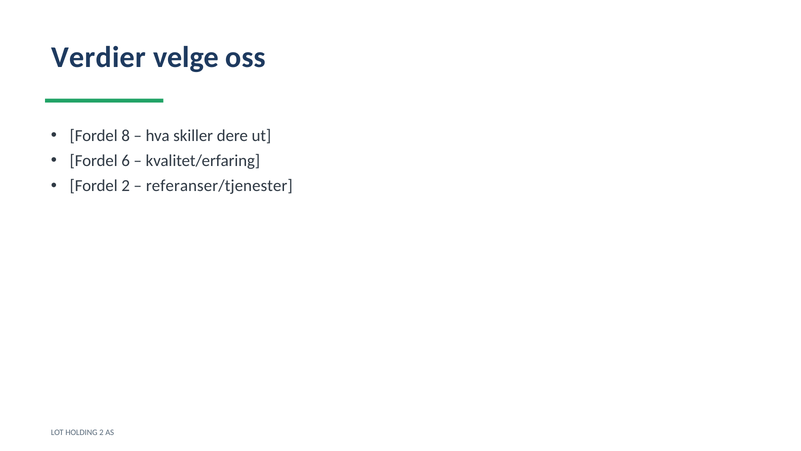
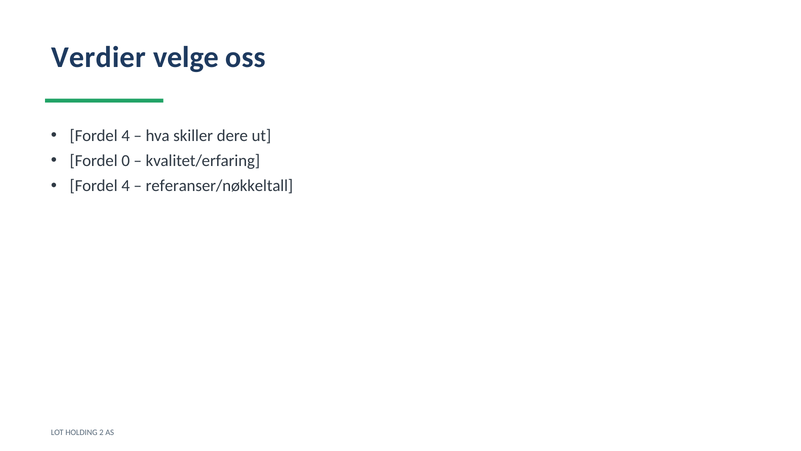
8 at (126, 136): 8 -> 4
6: 6 -> 0
2 at (126, 186): 2 -> 4
referanser/tjenester: referanser/tjenester -> referanser/nøkkeltall
